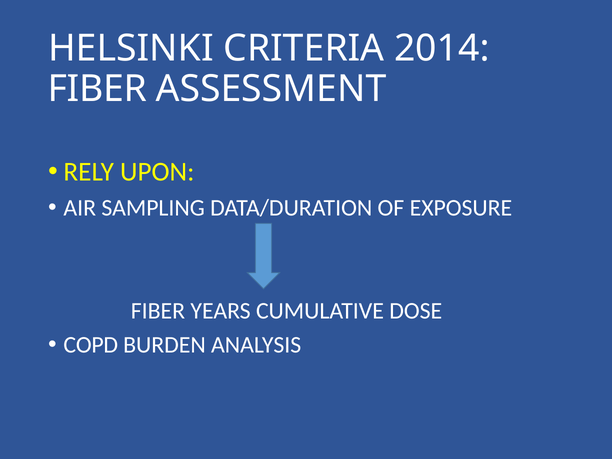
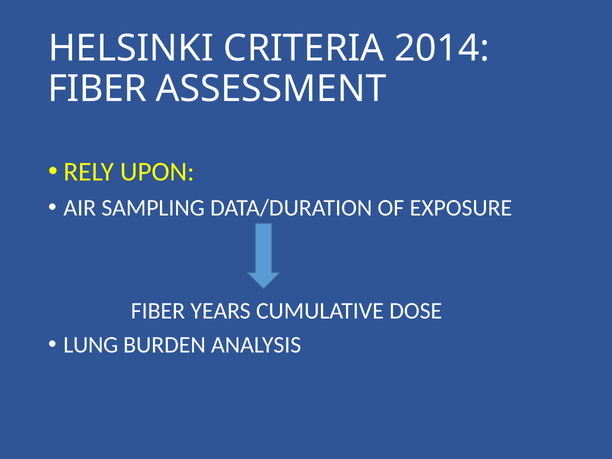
COPD: COPD -> LUNG
